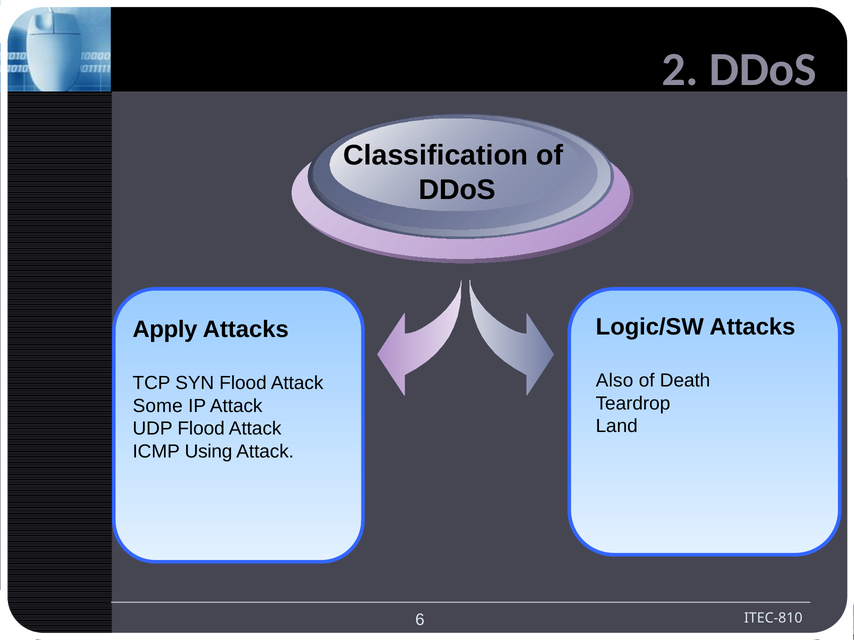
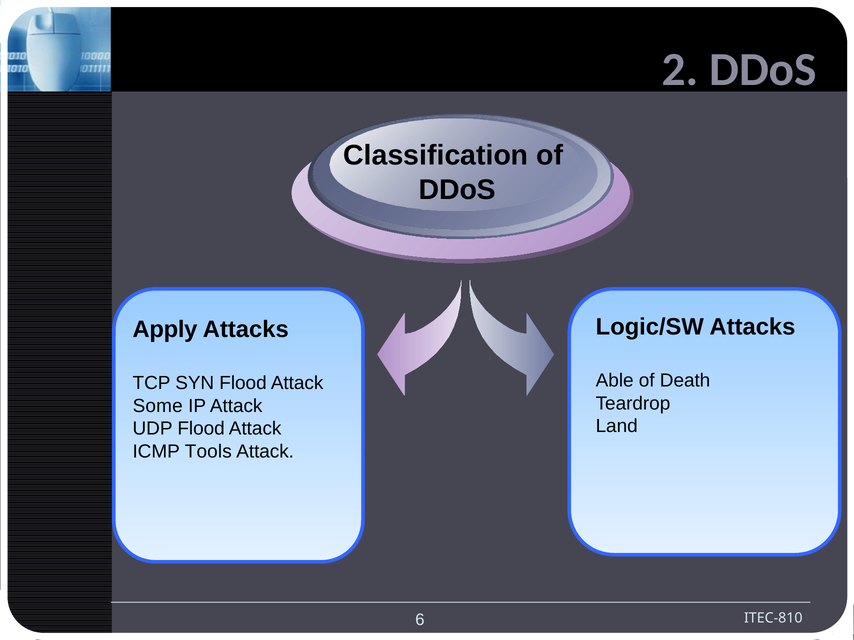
Also: Also -> Able
Using: Using -> Tools
